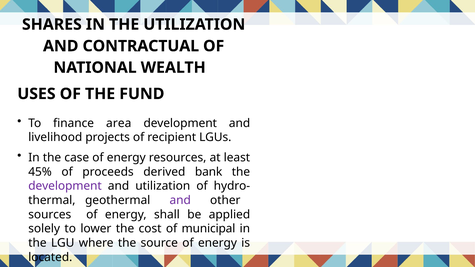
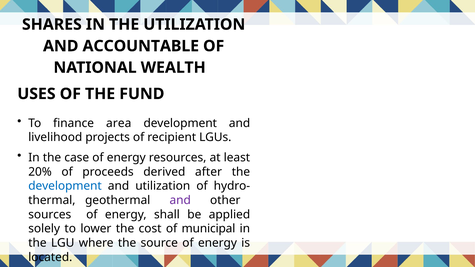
CONTRACTUAL: CONTRACTUAL -> ACCOUNTABLE
45%: 45% -> 20%
bank: bank -> after
development at (65, 186) colour: purple -> blue
